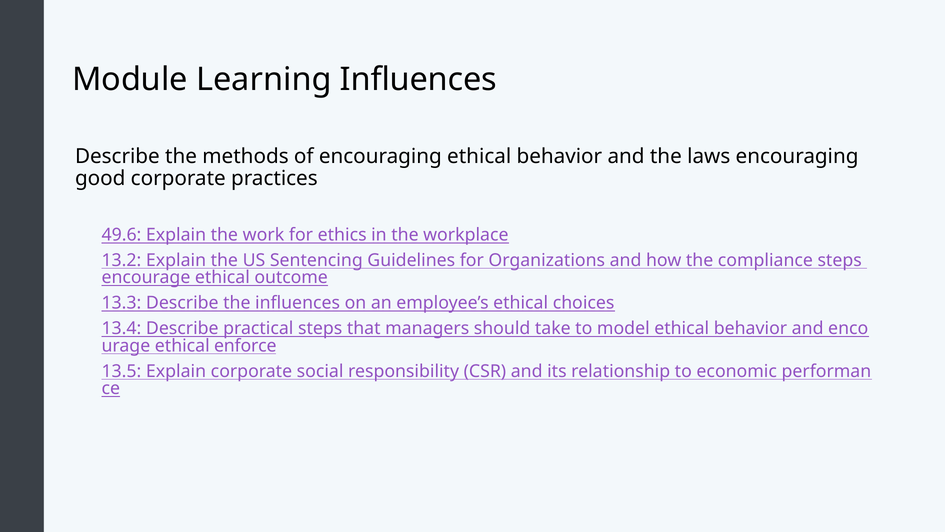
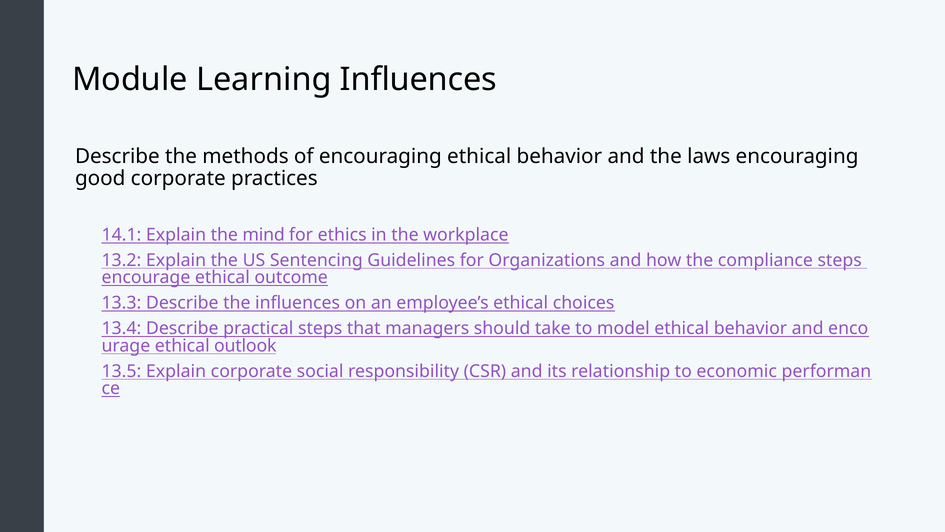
49.6: 49.6 -> 14.1
work: work -> mind
enforce: enforce -> outlook
